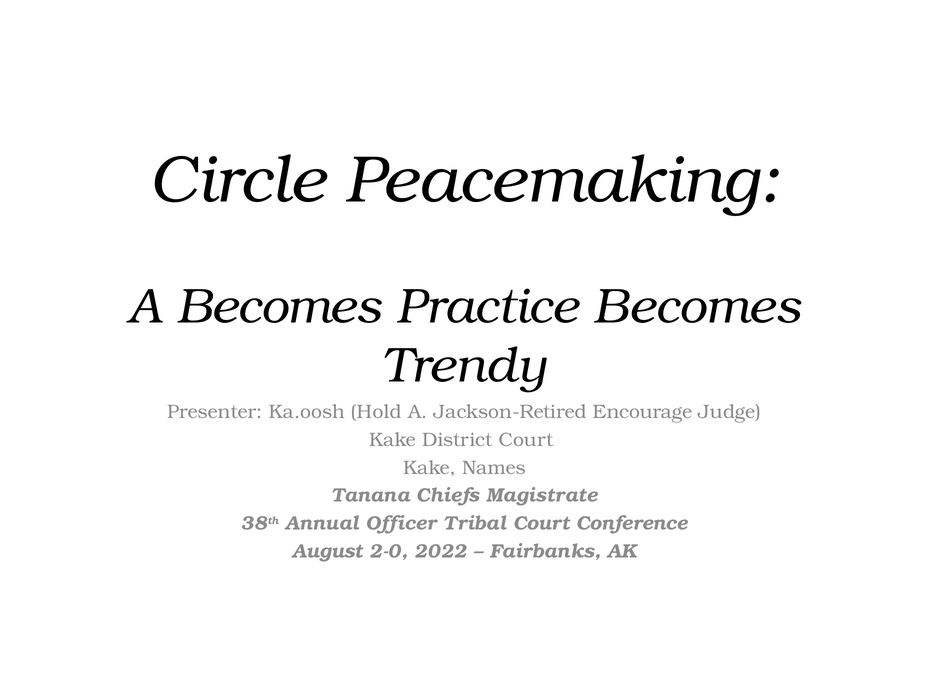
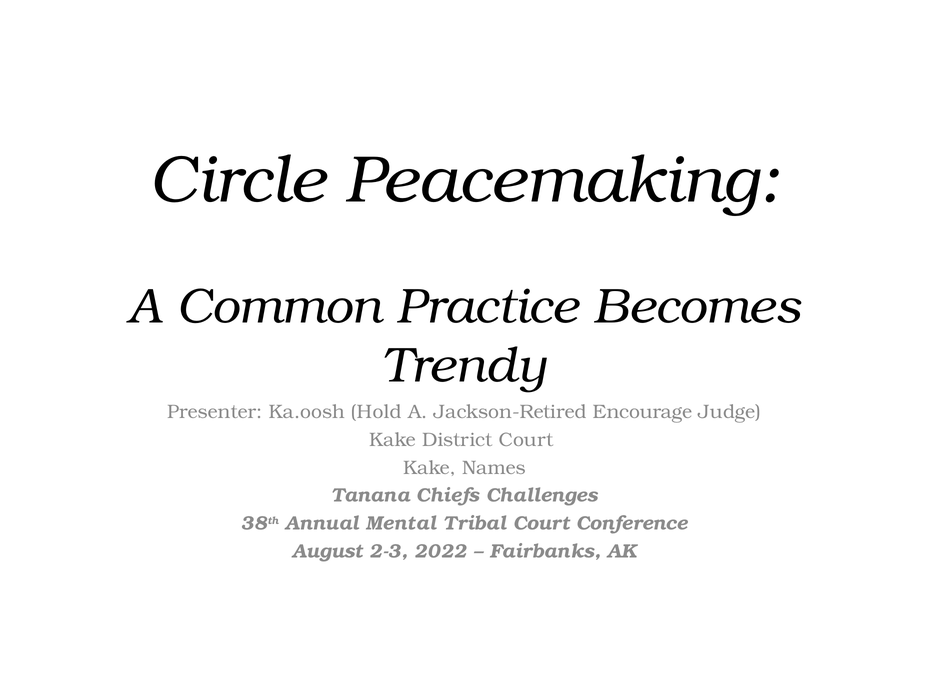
A Becomes: Becomes -> Common
Magistrate: Magistrate -> Challenges
Officer: Officer -> Mental
2-0: 2-0 -> 2-3
